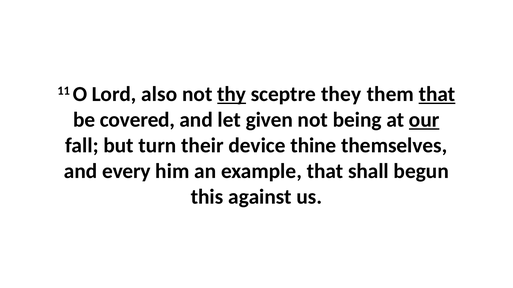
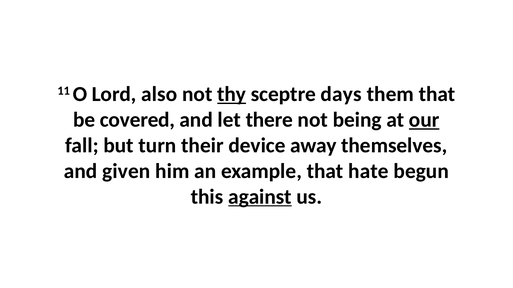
they: they -> days
that at (437, 94) underline: present -> none
given: given -> there
thine: thine -> away
every: every -> given
shall: shall -> hate
against underline: none -> present
